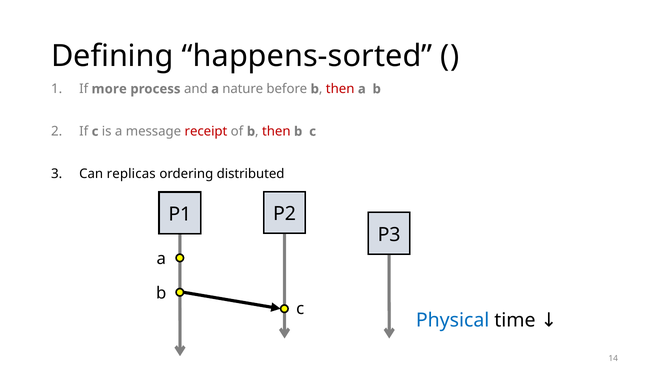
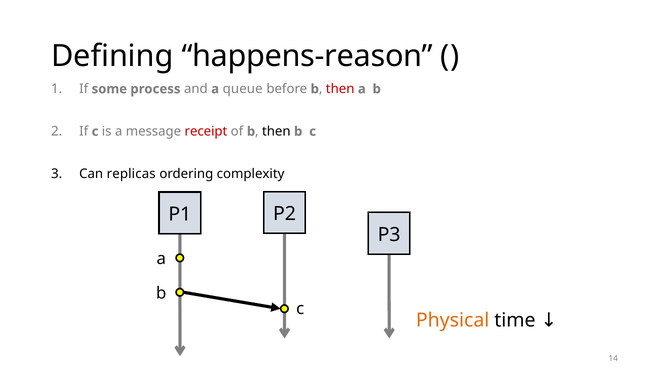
happens-sorted: happens-sorted -> happens-reason
more: more -> some
nature: nature -> queue
then at (276, 132) colour: red -> black
distributed: distributed -> complexity
Physical colour: blue -> orange
